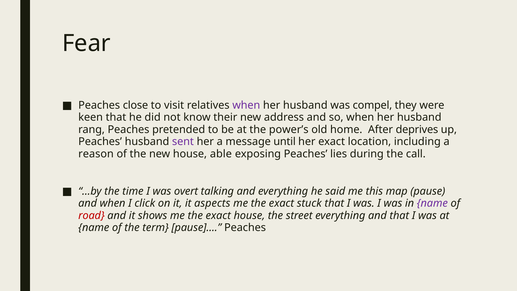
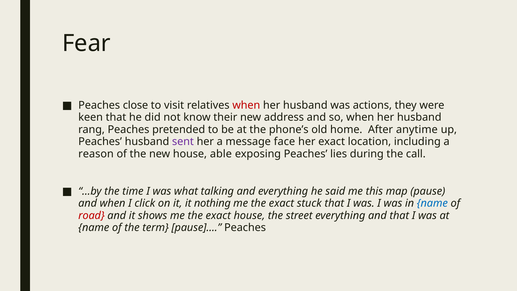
when at (246, 105) colour: purple -> red
compel: compel -> actions
power’s: power’s -> phone’s
deprives: deprives -> anytime
until: until -> face
overt: overt -> what
aspects: aspects -> nothing
name at (432, 203) colour: purple -> blue
